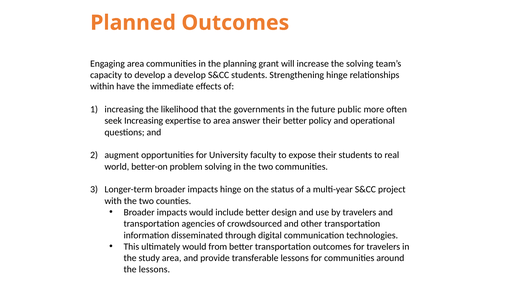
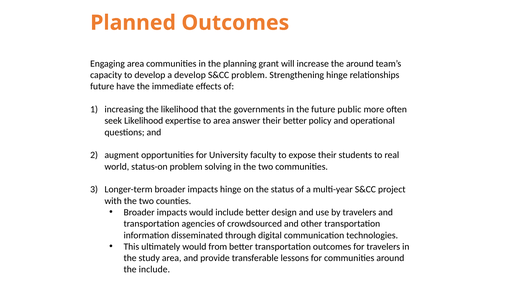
the solving: solving -> around
S&CC students: students -> problem
within at (102, 87): within -> future
seek Increasing: Increasing -> Likelihood
better-on: better-on -> status-on
the lessons: lessons -> include
